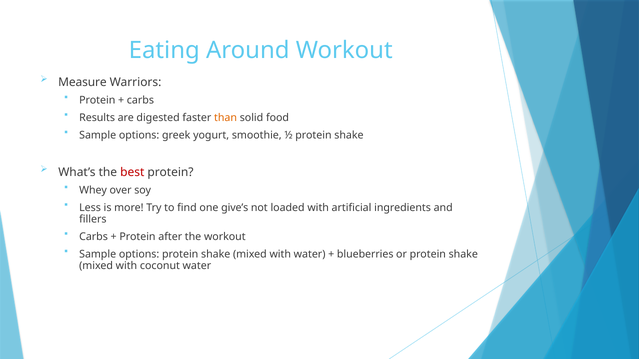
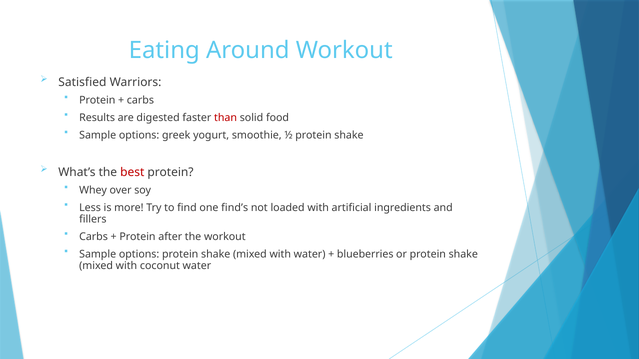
Measure: Measure -> Satisfied
than colour: orange -> red
give’s: give’s -> find’s
